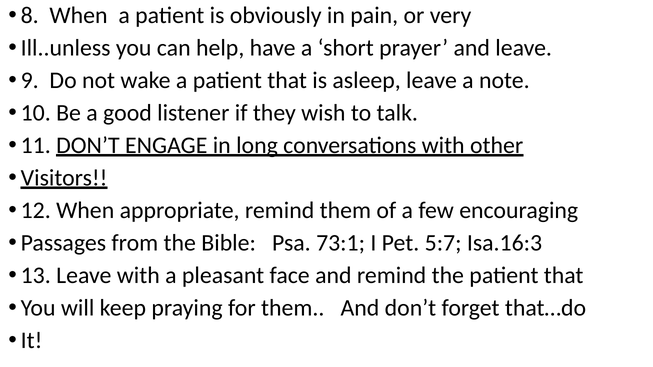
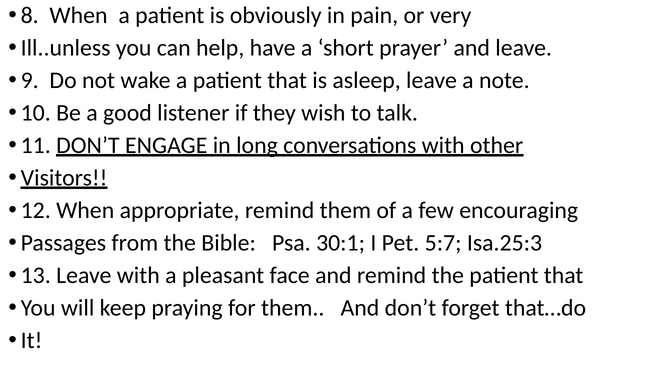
73:1: 73:1 -> 30:1
Isa.16:3: Isa.16:3 -> Isa.25:3
